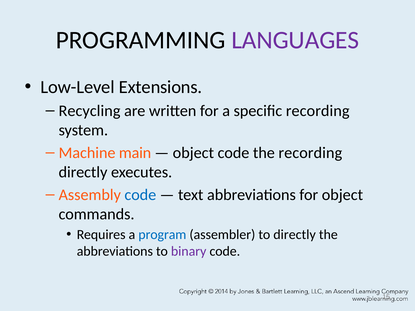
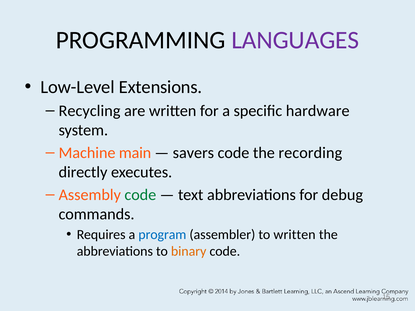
specific recording: recording -> hardware
object at (193, 153): object -> savers
code at (140, 195) colour: blue -> green
for object: object -> debug
to directly: directly -> written
binary colour: purple -> orange
